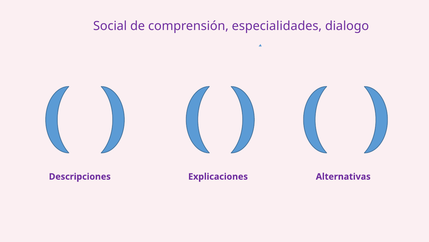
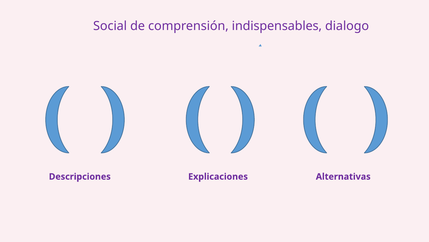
especialidades: especialidades -> indispensables
